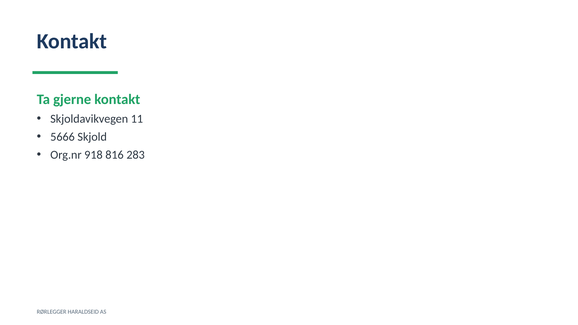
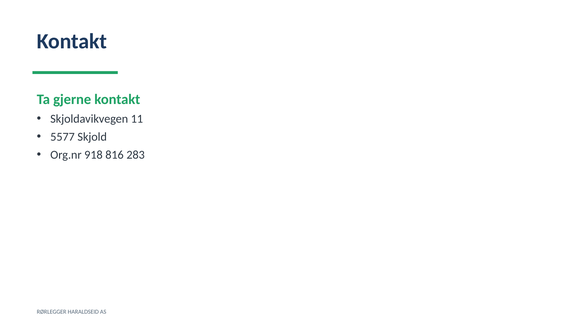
5666: 5666 -> 5577
